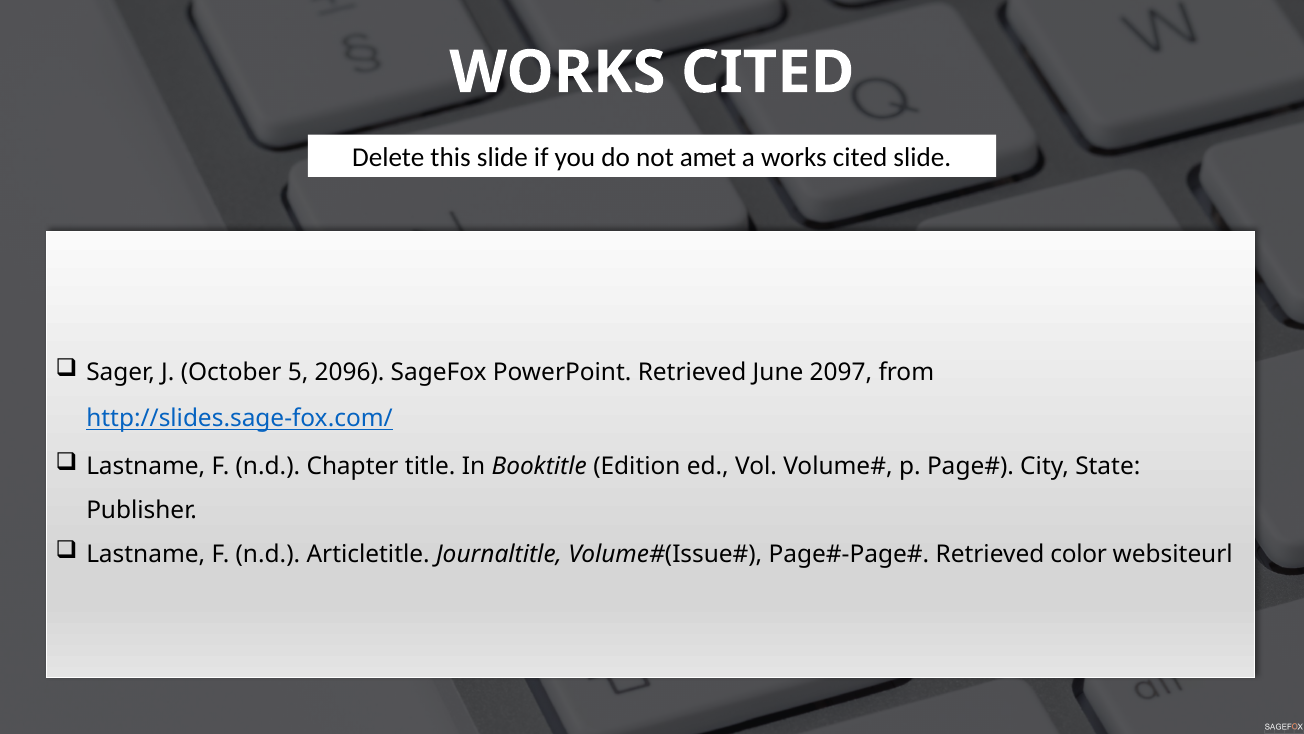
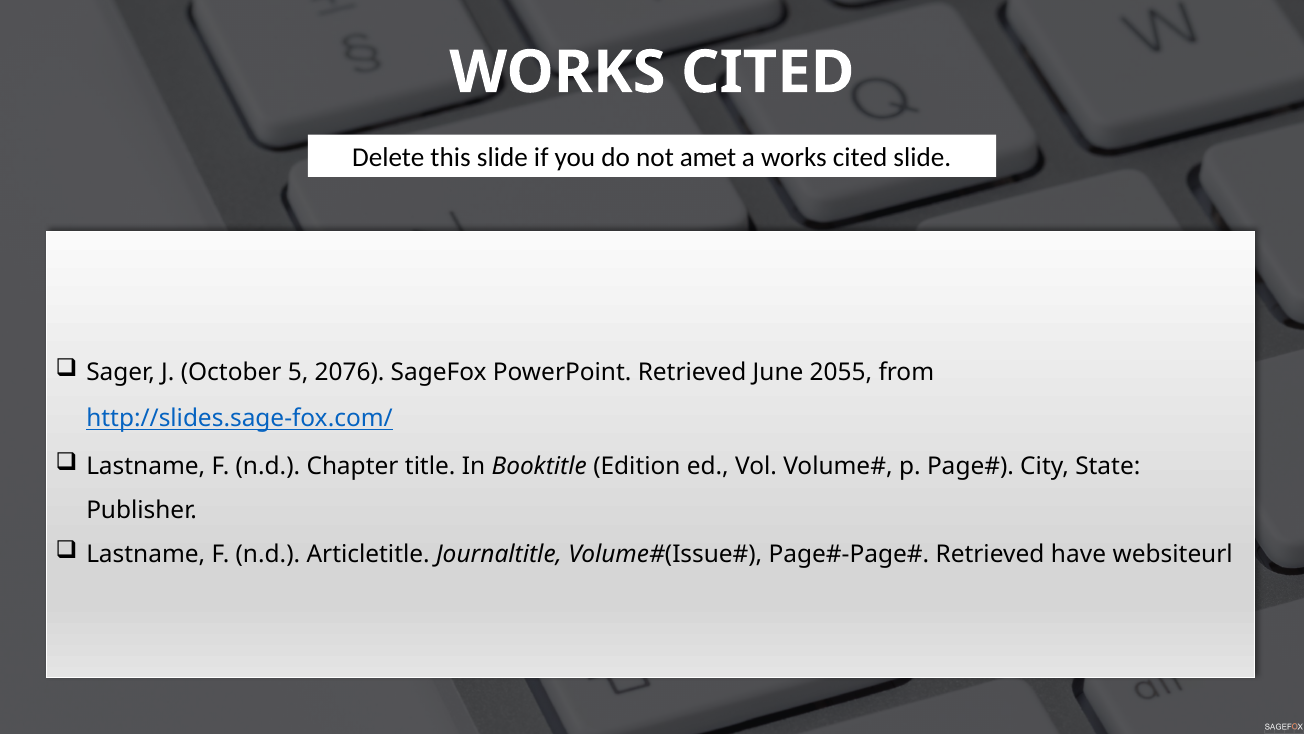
2096: 2096 -> 2076
2097: 2097 -> 2055
color: color -> have
